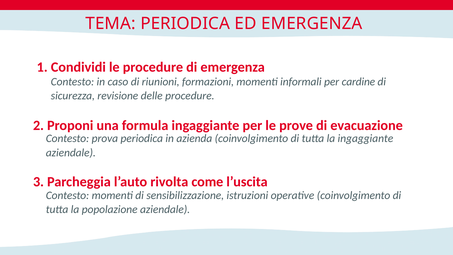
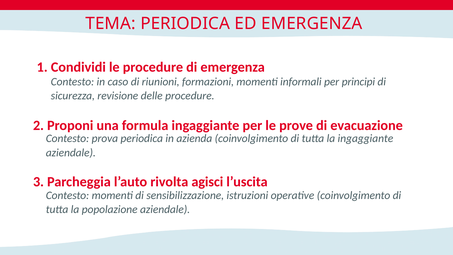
cardine: cardine -> principi
come: come -> agisci
